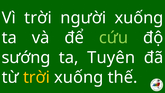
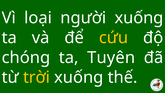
Vì trời: trời -> loại
cứu colour: light green -> yellow
sướng: sướng -> chóng
